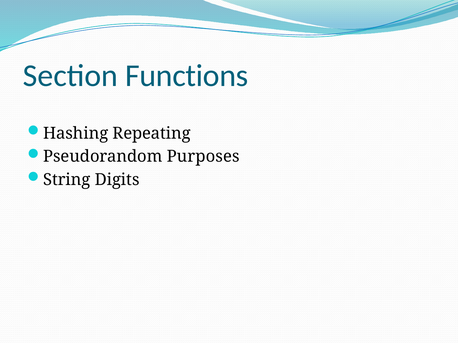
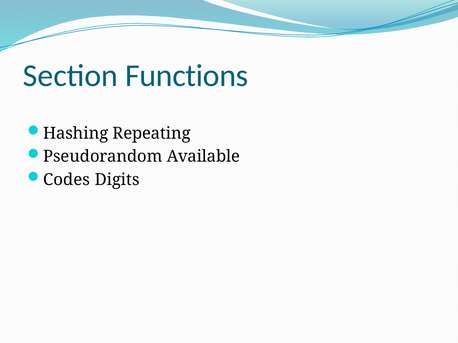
Purposes: Purposes -> Available
String: String -> Codes
